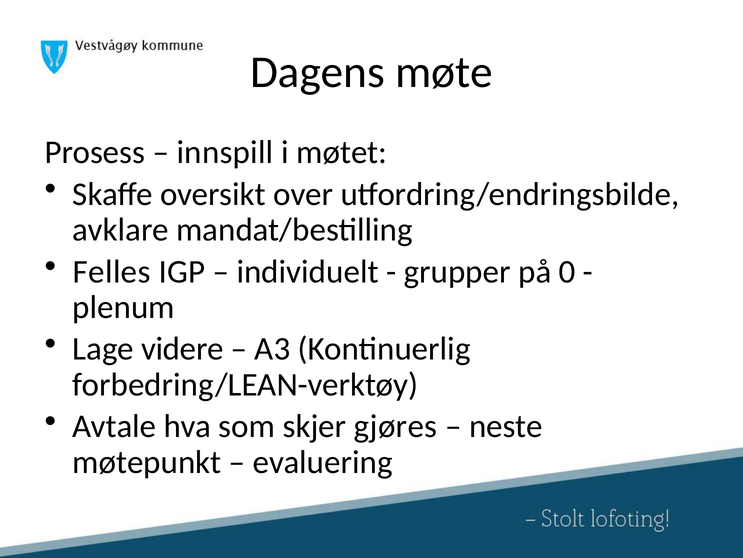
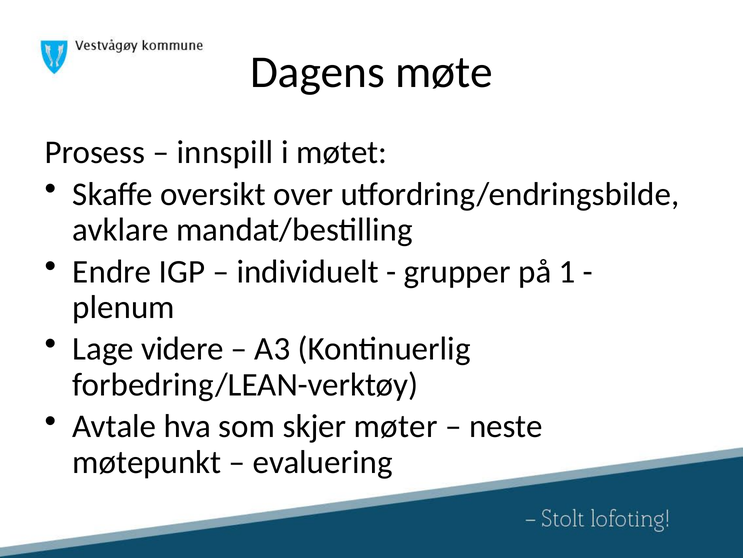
Felles: Felles -> Endre
0: 0 -> 1
gjøres: gjøres -> møter
